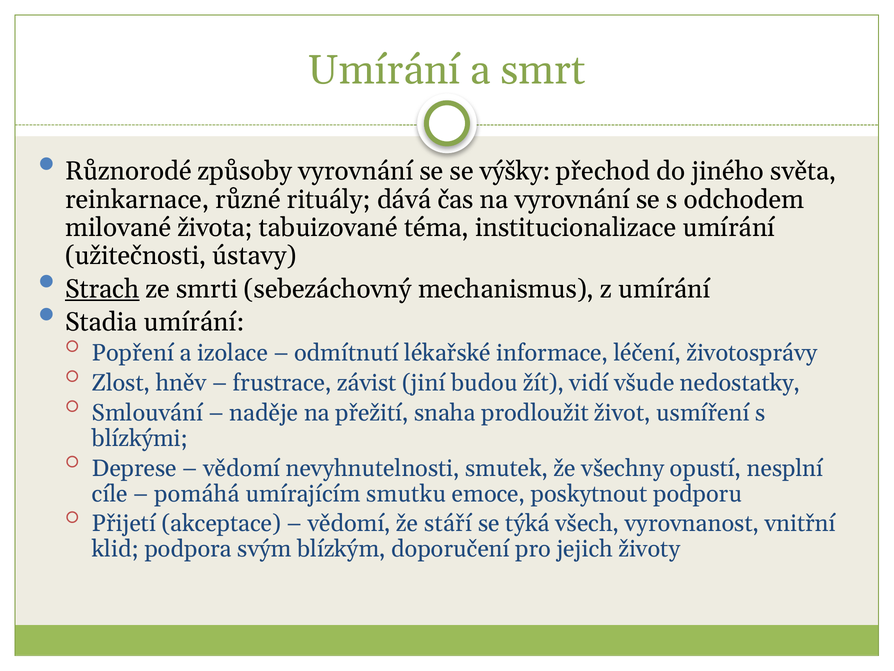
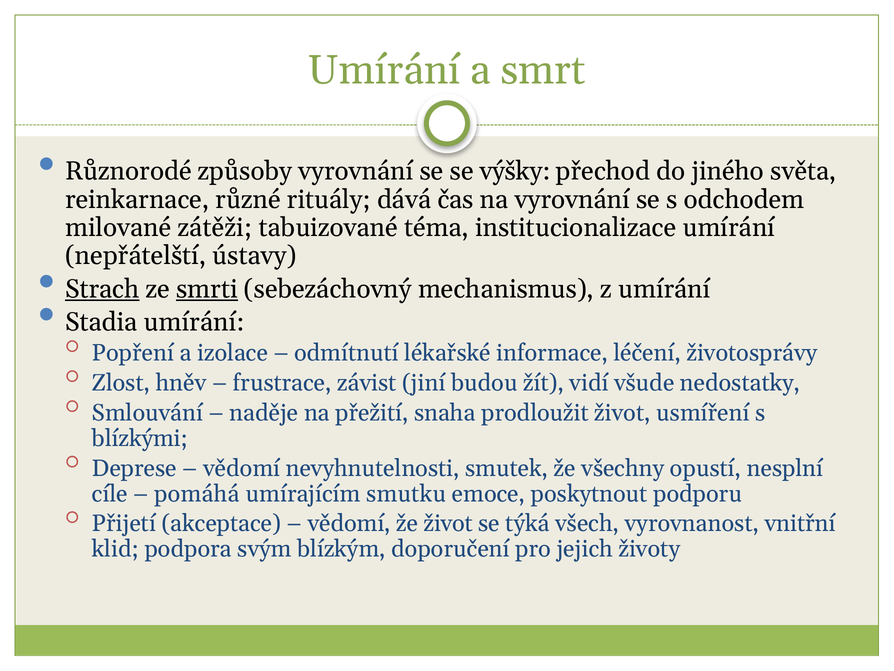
života: života -> zátěži
užitečnosti: užitečnosti -> nepřátelští
smrti underline: none -> present
že stáří: stáří -> život
